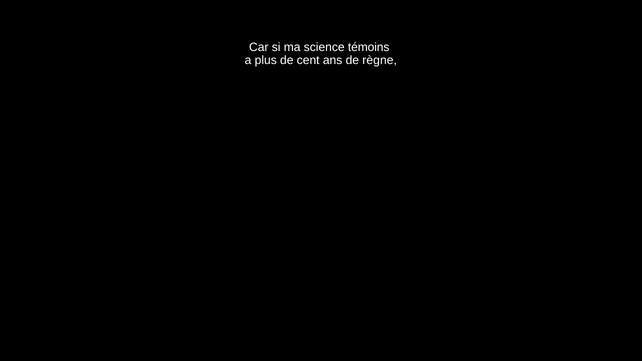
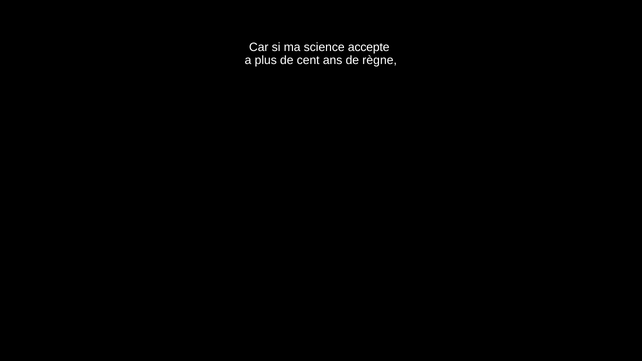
témoins: témoins -> accepte
